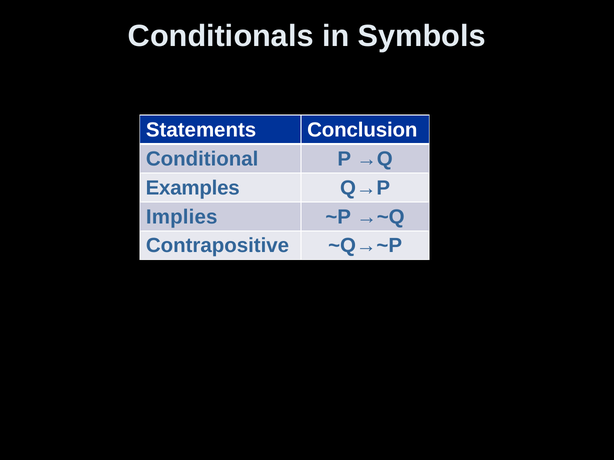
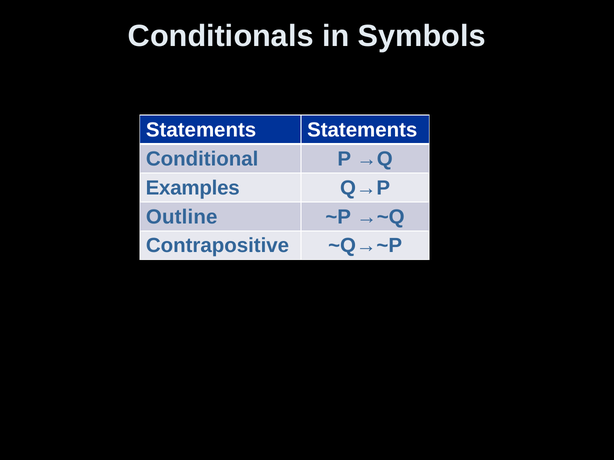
Statements Conclusion: Conclusion -> Statements
Implies: Implies -> Outline
